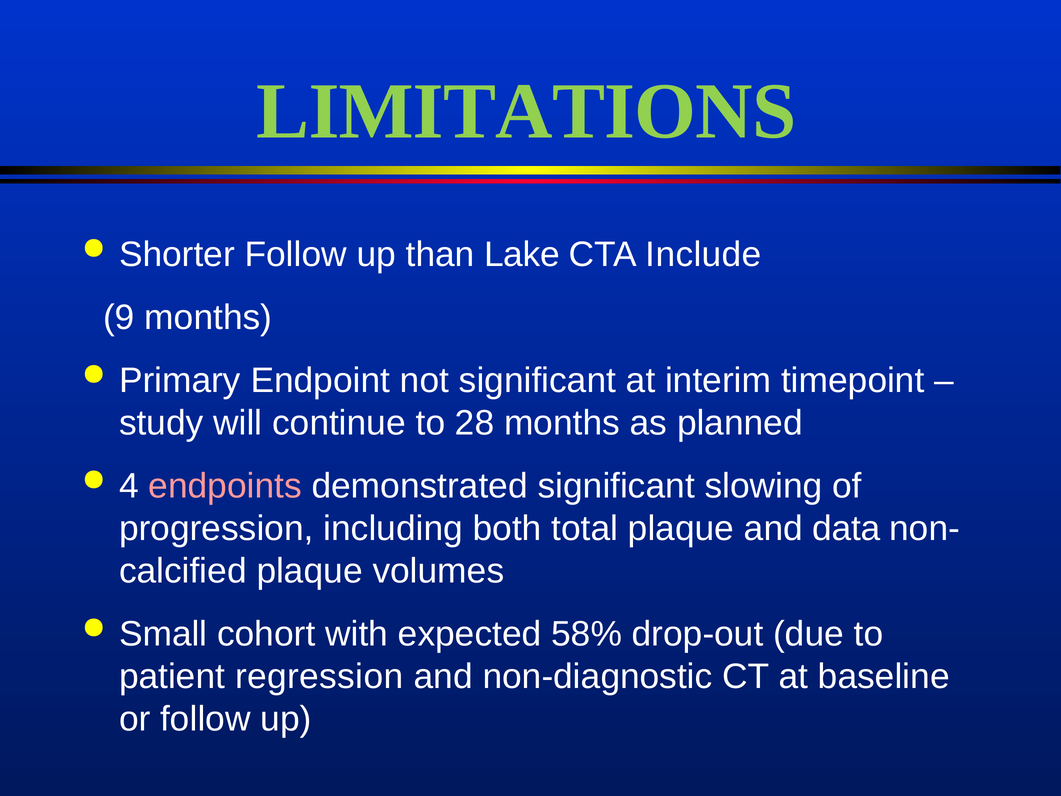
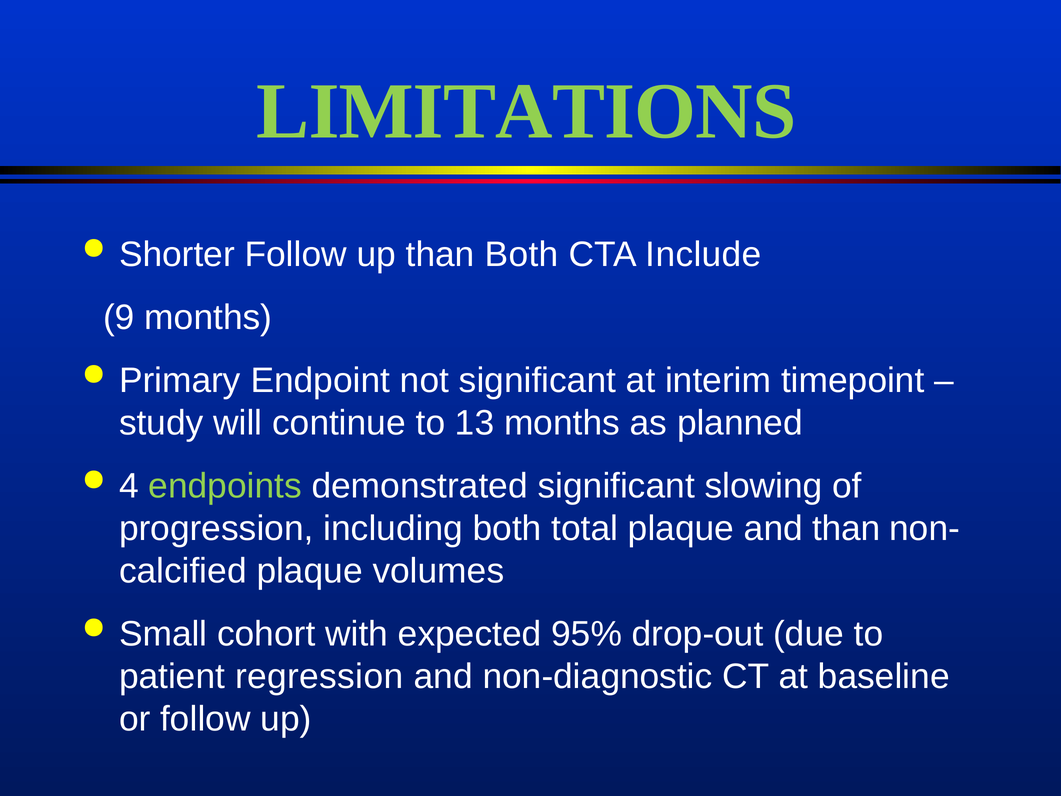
than Lake: Lake -> Both
28: 28 -> 13
endpoints colour: pink -> light green
and data: data -> than
58%: 58% -> 95%
